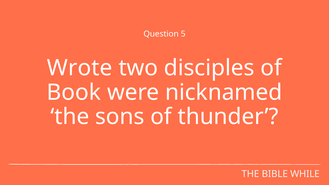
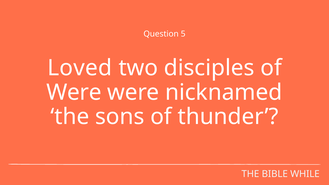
Wrote: Wrote -> Loved
Book at (74, 92): Book -> Were
